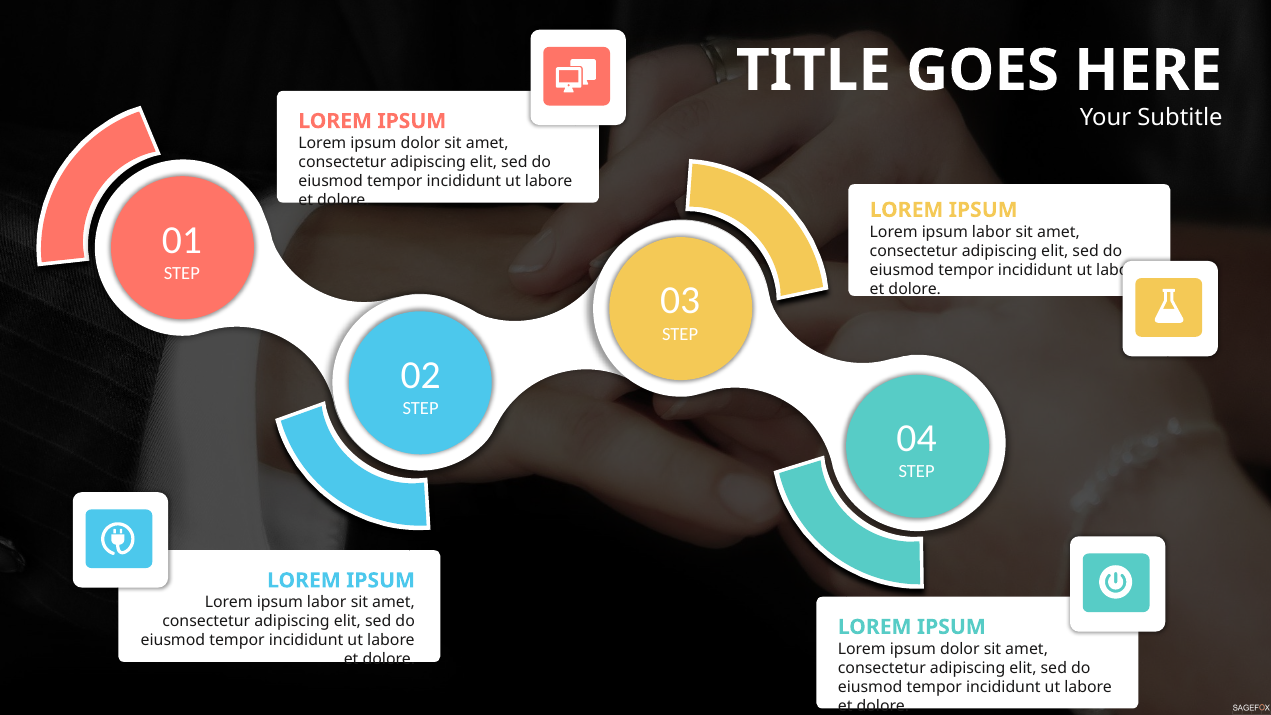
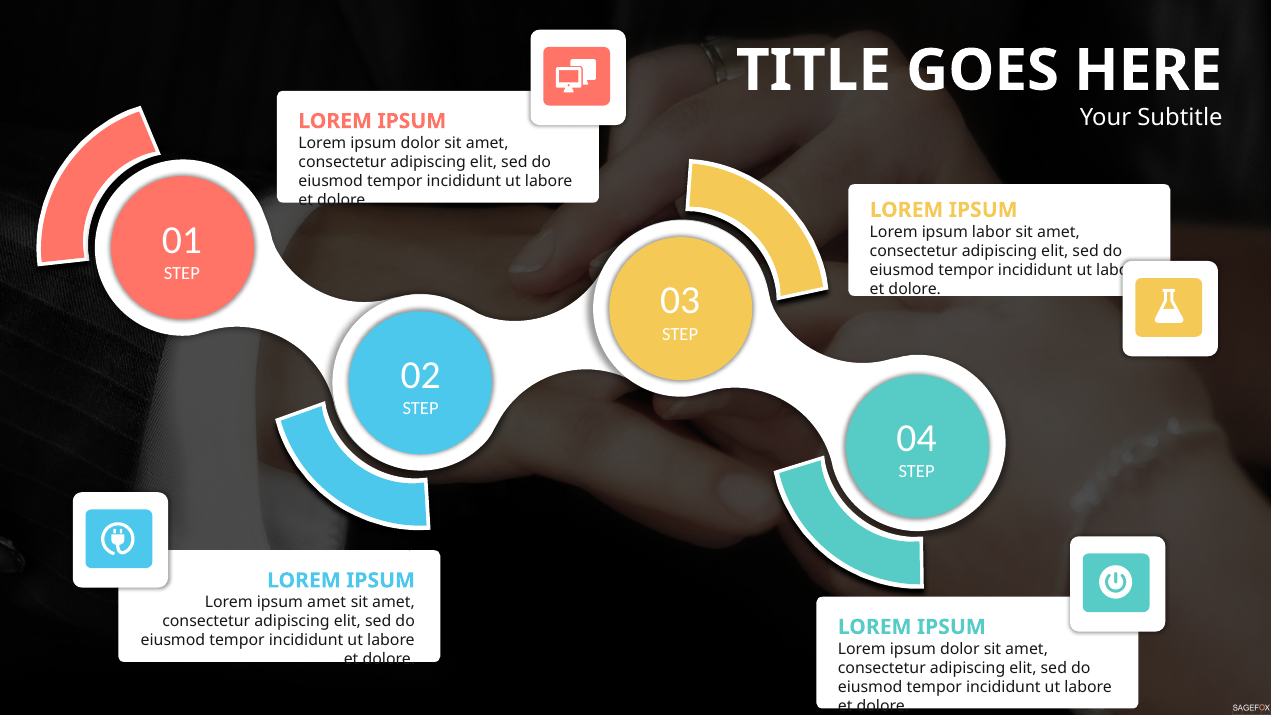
labor at (327, 602): labor -> amet
